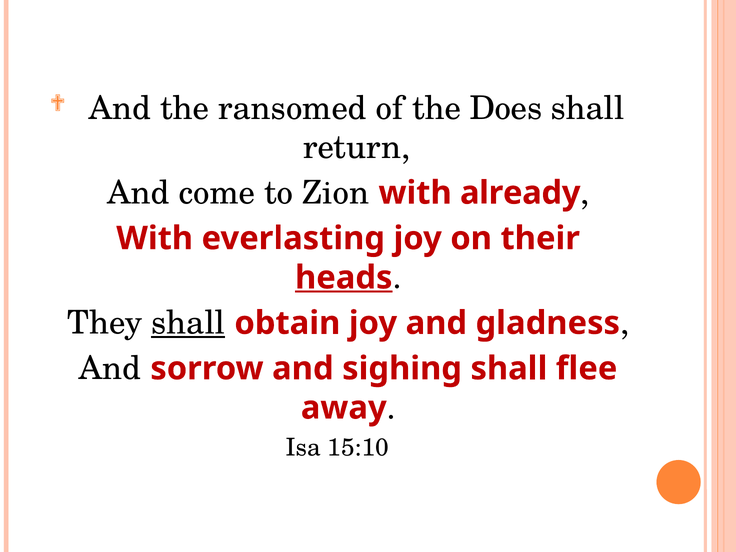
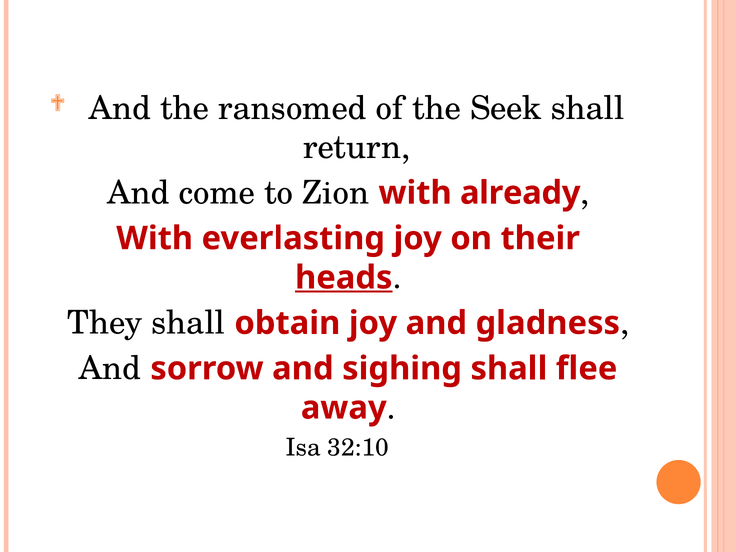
Does: Does -> Seek
shall at (188, 323) underline: present -> none
15:10: 15:10 -> 32:10
